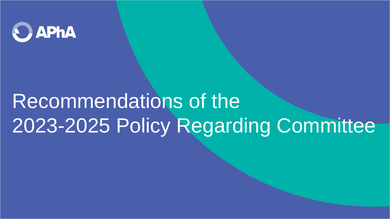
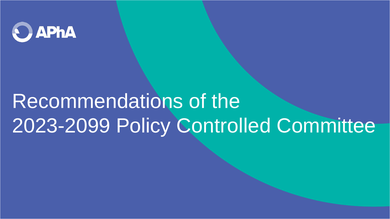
2023-2025: 2023-2025 -> 2023-2099
Regarding: Regarding -> Controlled
